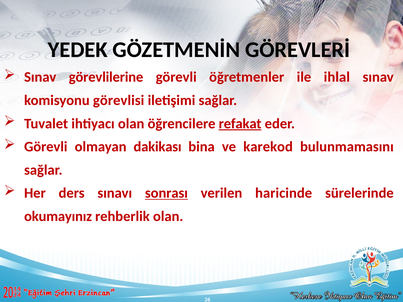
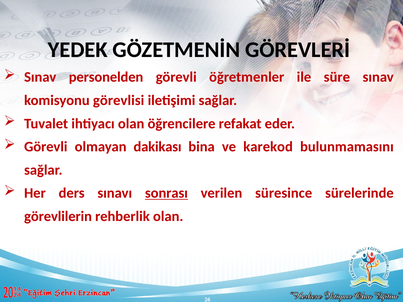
görevlilerine: görevlilerine -> personelden
ihlal: ihlal -> süre
refakat underline: present -> none
haricinde: haricinde -> süresince
okumayınız: okumayınız -> görevlilerin
